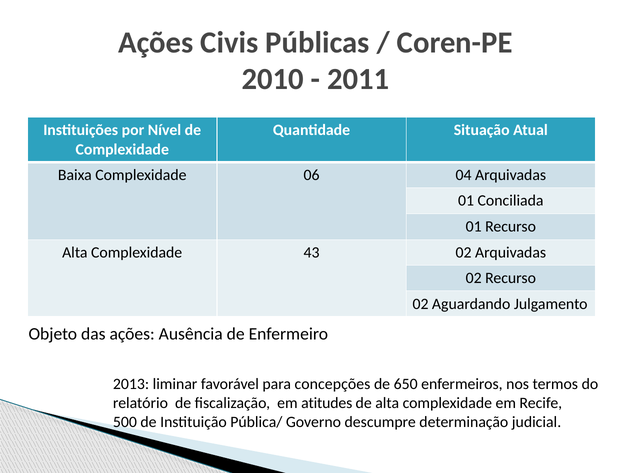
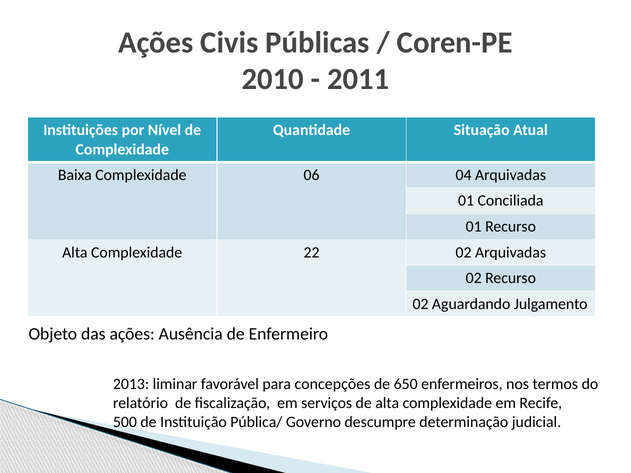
43: 43 -> 22
atitudes: atitudes -> serviços
